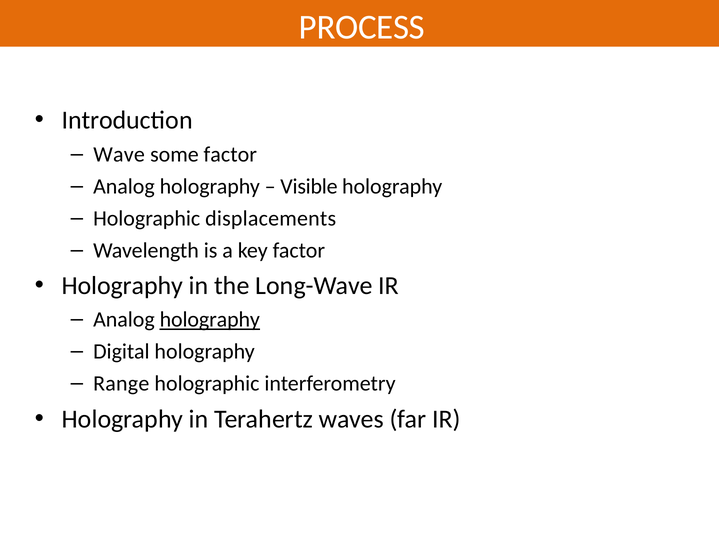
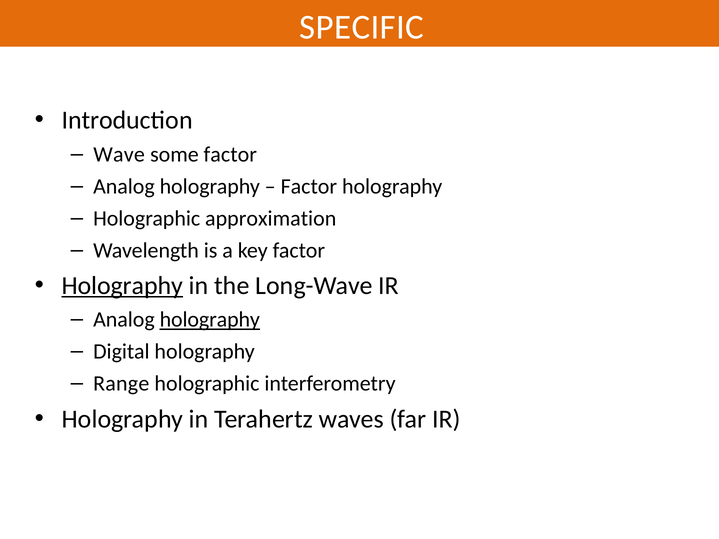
PROCESS: PROCESS -> SPECIFIC
Visible at (309, 186): Visible -> Factor
displacements: displacements -> approximation
Holography at (122, 286) underline: none -> present
